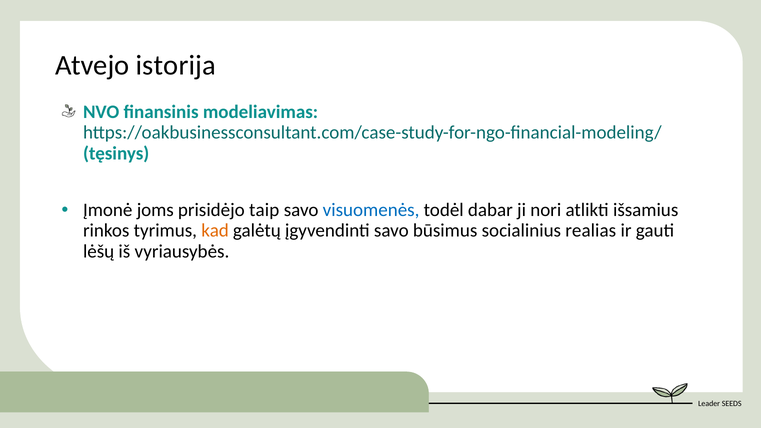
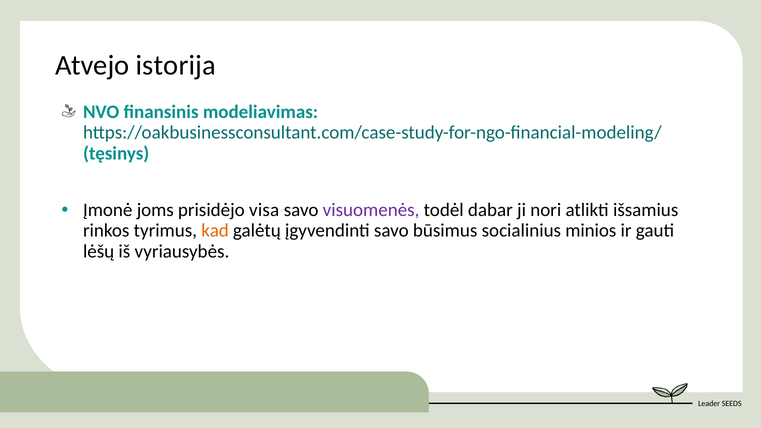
taip: taip -> visa
visuomenės colour: blue -> purple
realias: realias -> minios
